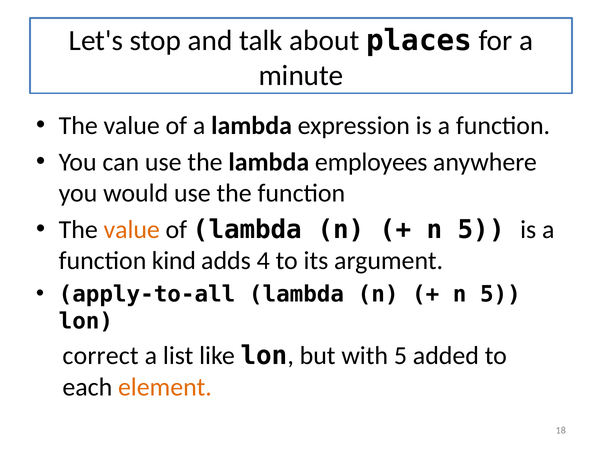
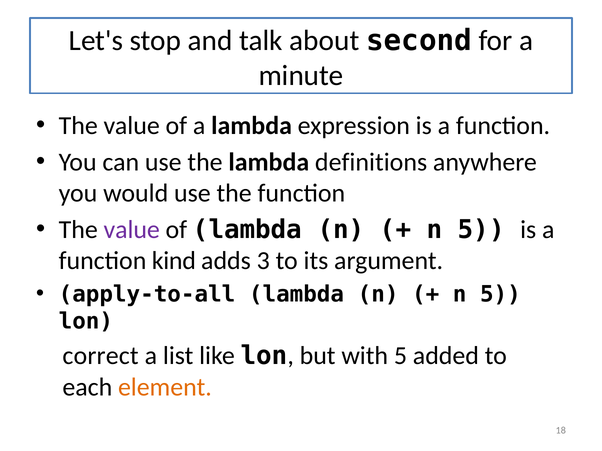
places: places -> second
employees: employees -> definitions
value at (132, 230) colour: orange -> purple
4: 4 -> 3
